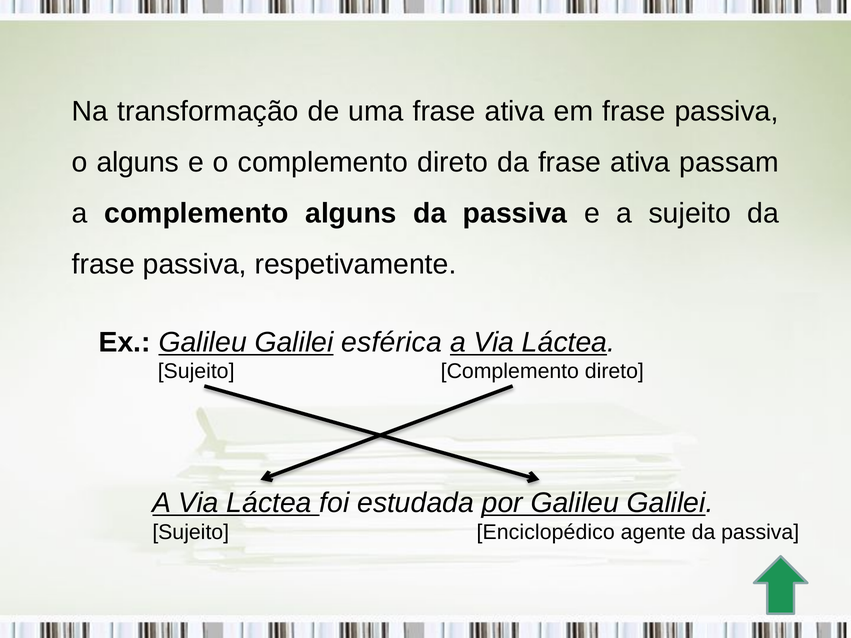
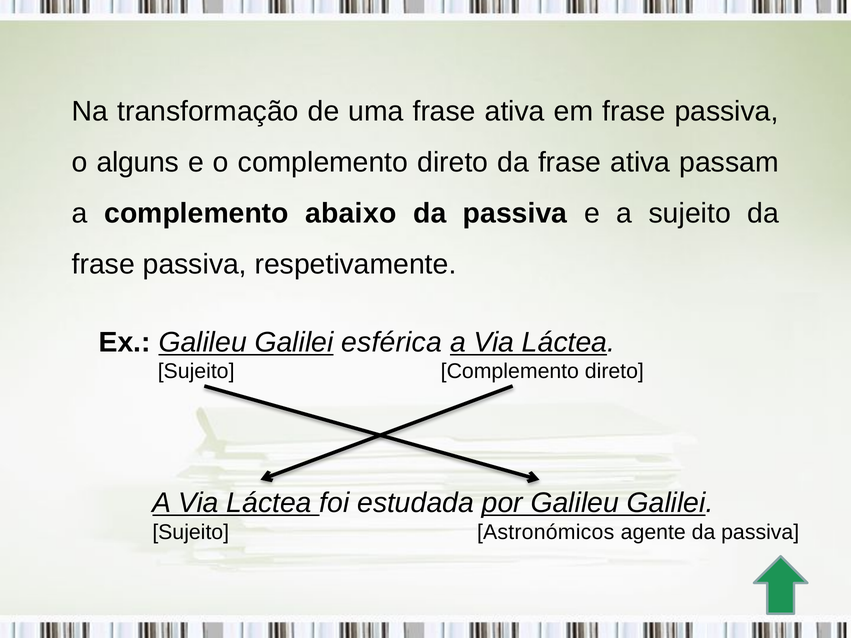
complemento alguns: alguns -> abaixo
Enciclopédico: Enciclopédico -> Astronómicos
